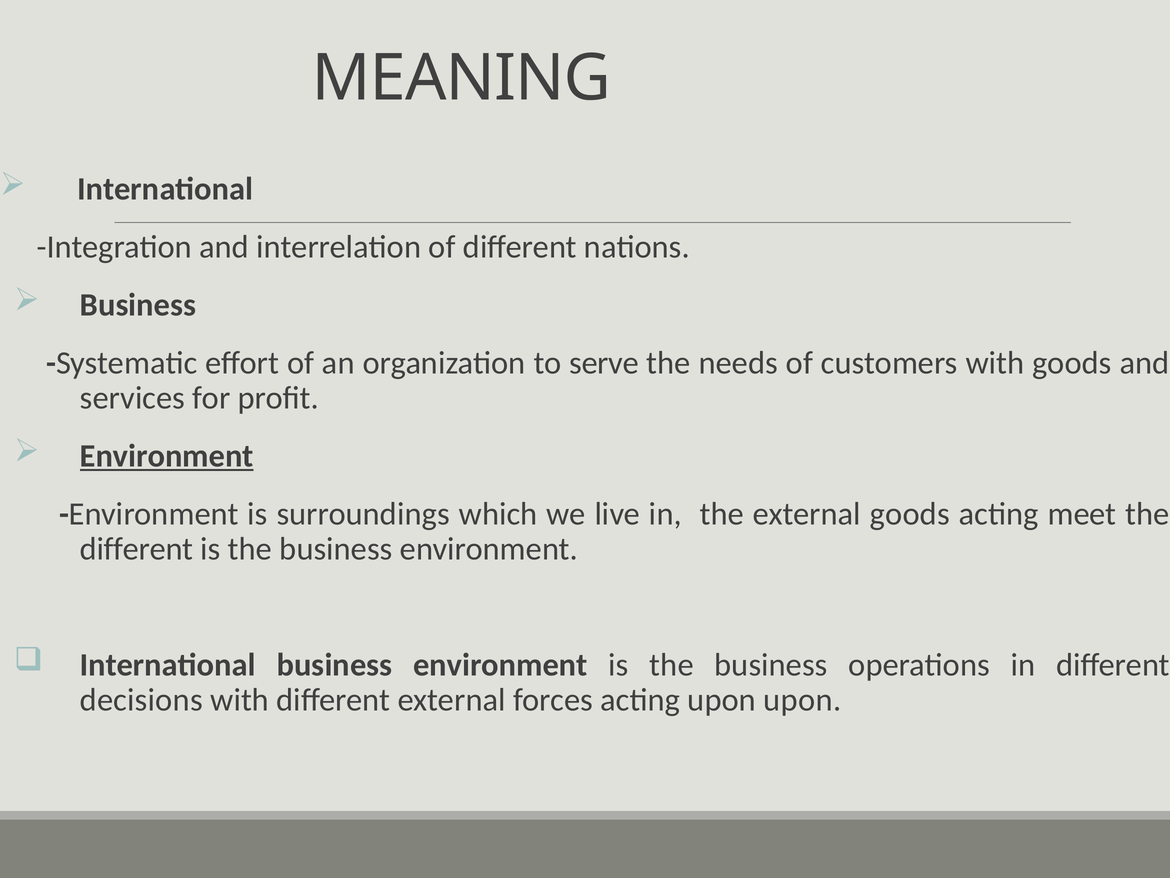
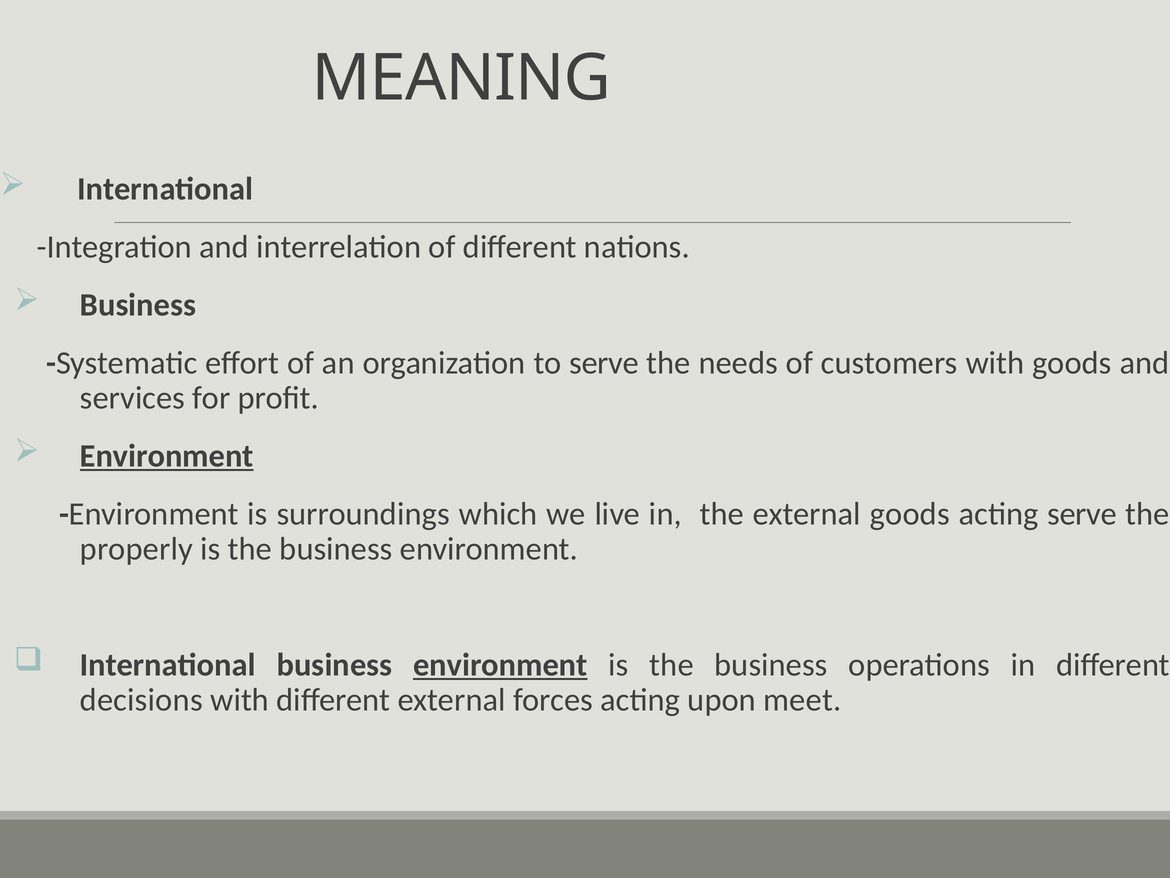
acting meet: meet -> serve
different at (137, 549): different -> properly
environment at (500, 665) underline: none -> present
upon upon: upon -> meet
